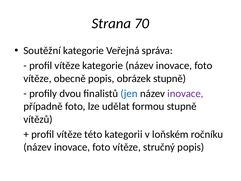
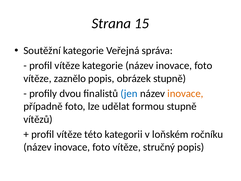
70: 70 -> 15
obecně: obecně -> zaznělo
inovace at (185, 93) colour: purple -> orange
